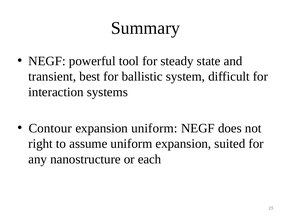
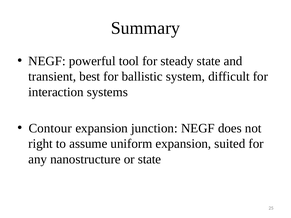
expansion uniform: uniform -> junction
or each: each -> state
